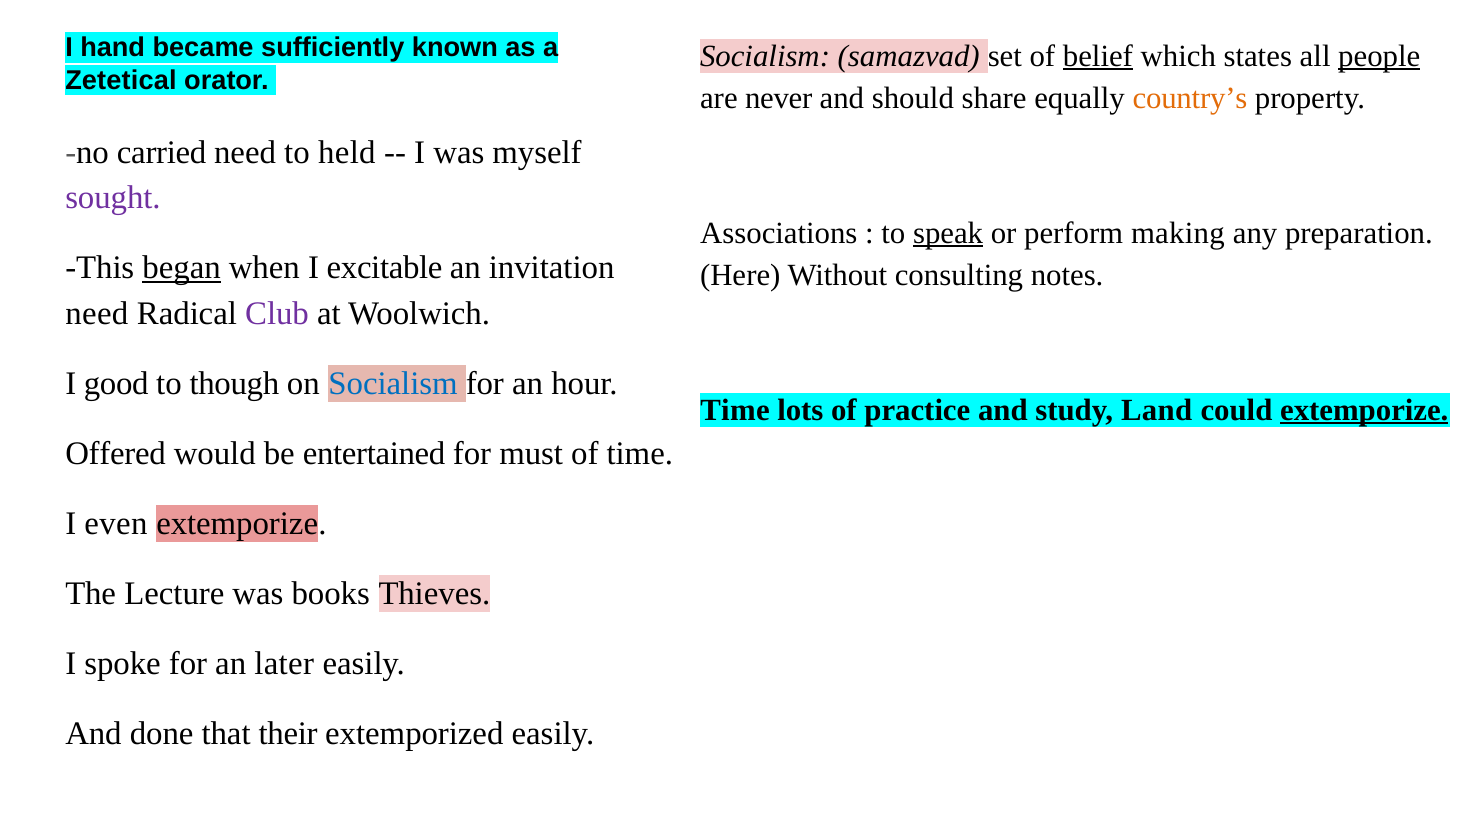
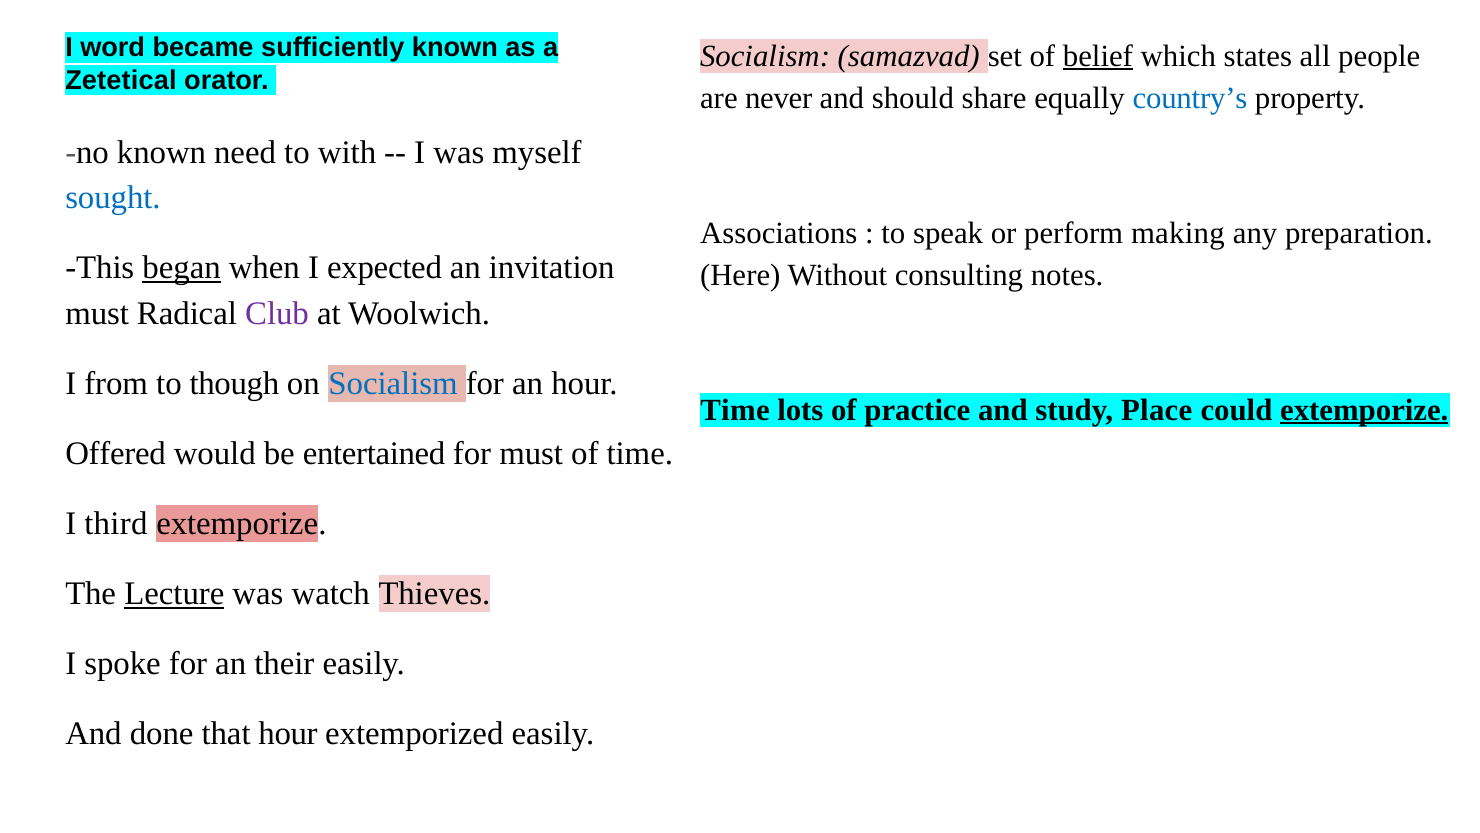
hand: hand -> word
people underline: present -> none
country’s colour: orange -> blue
no carried: carried -> known
held: held -> with
sought colour: purple -> blue
speak underline: present -> none
excitable: excitable -> expected
need at (97, 313): need -> must
good: good -> from
Land: Land -> Place
even: even -> third
Lecture underline: none -> present
books: books -> watch
later: later -> their
that their: their -> hour
